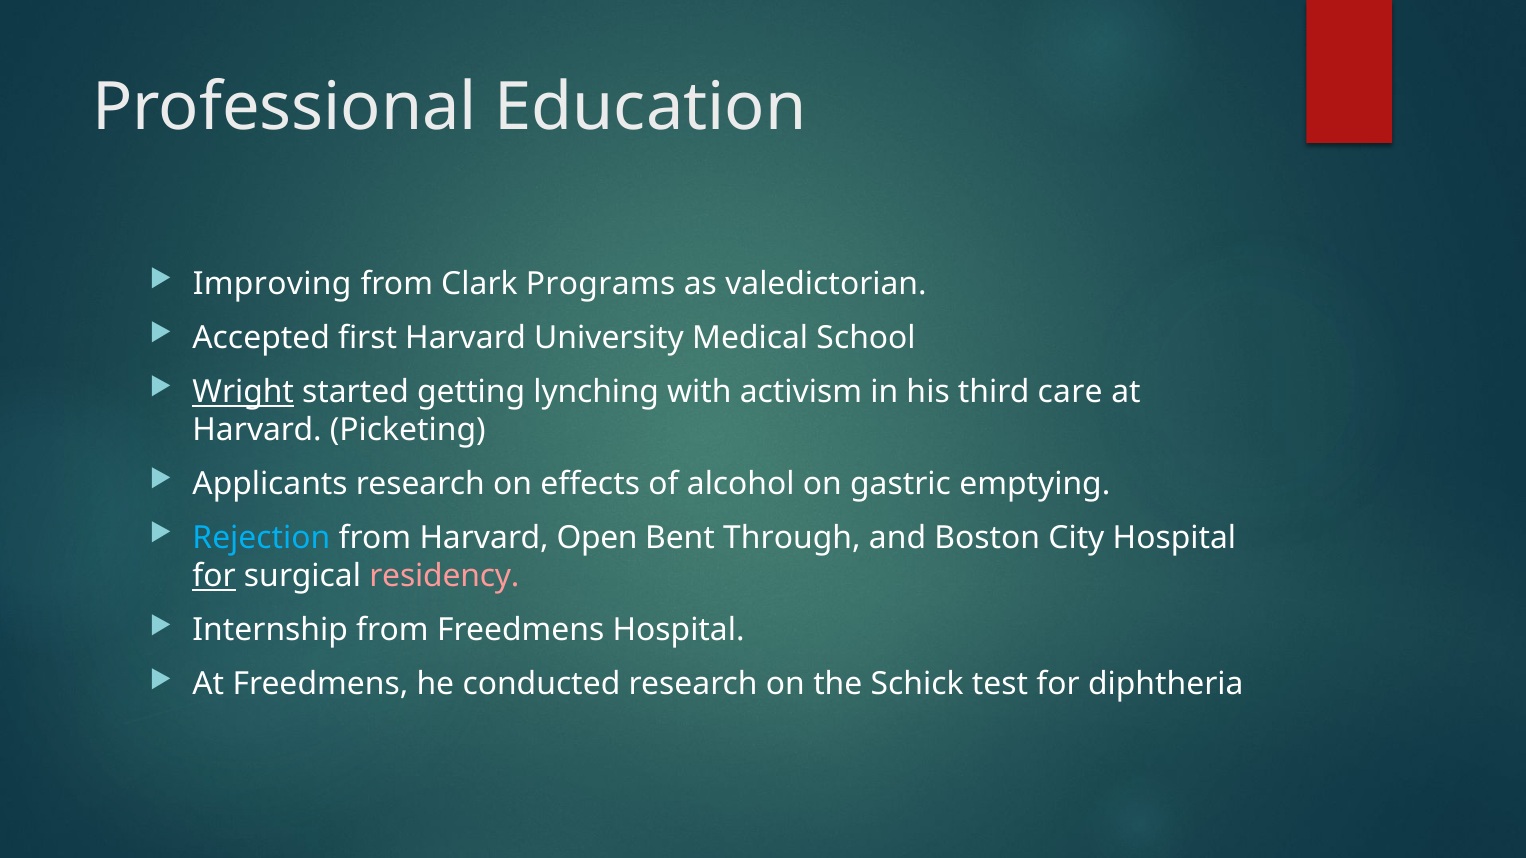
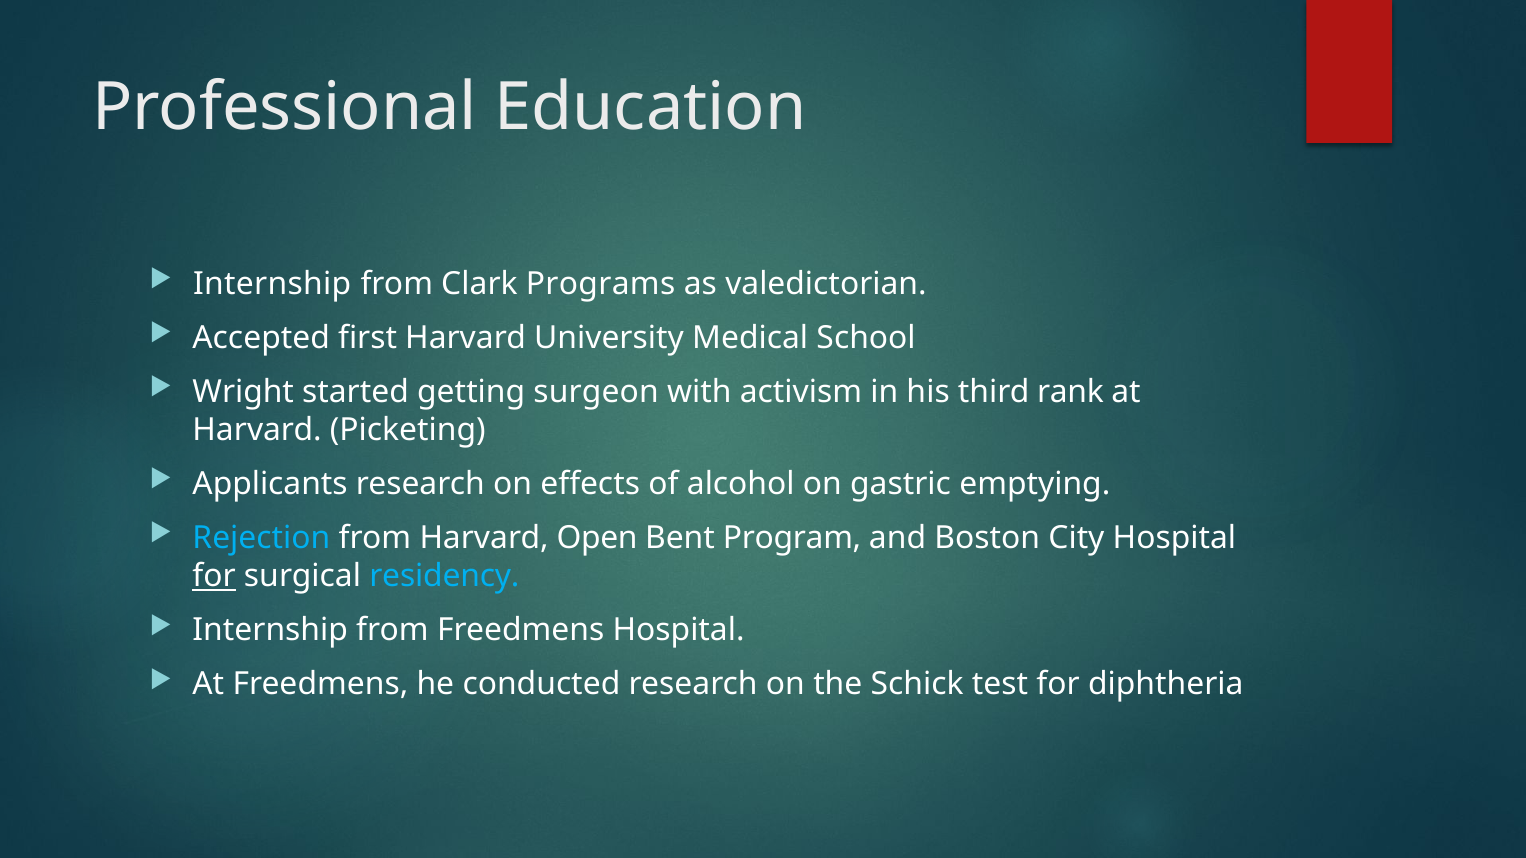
Improving at (272, 284): Improving -> Internship
Wright underline: present -> none
lynching: lynching -> surgeon
care: care -> rank
Through: Through -> Program
residency colour: pink -> light blue
